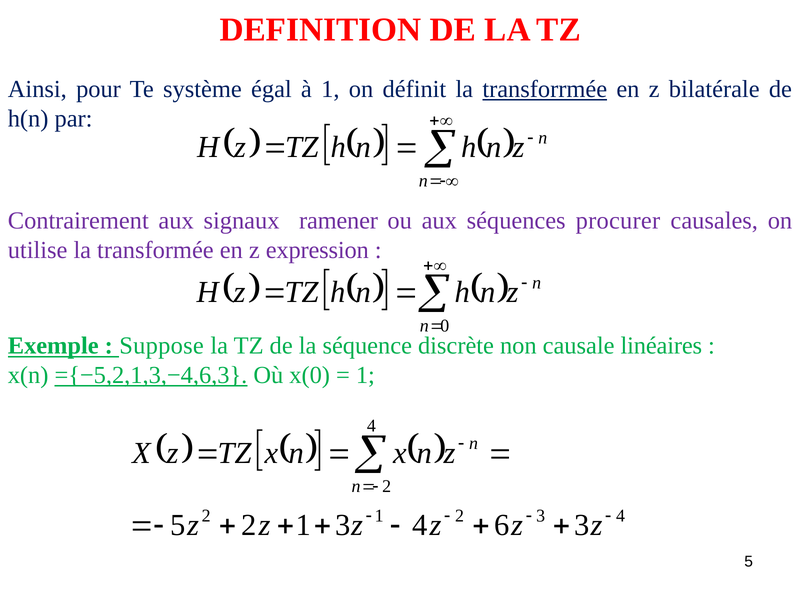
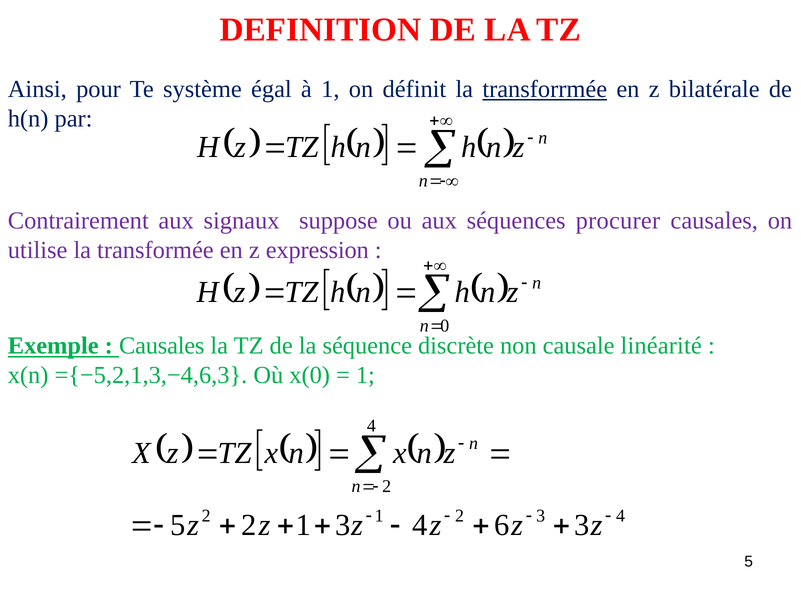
ramener: ramener -> suppose
Suppose at (162, 346): Suppose -> Causales
linéaires: linéaires -> linéarité
={−5,2,1,3,−4,6,3 underline: present -> none
